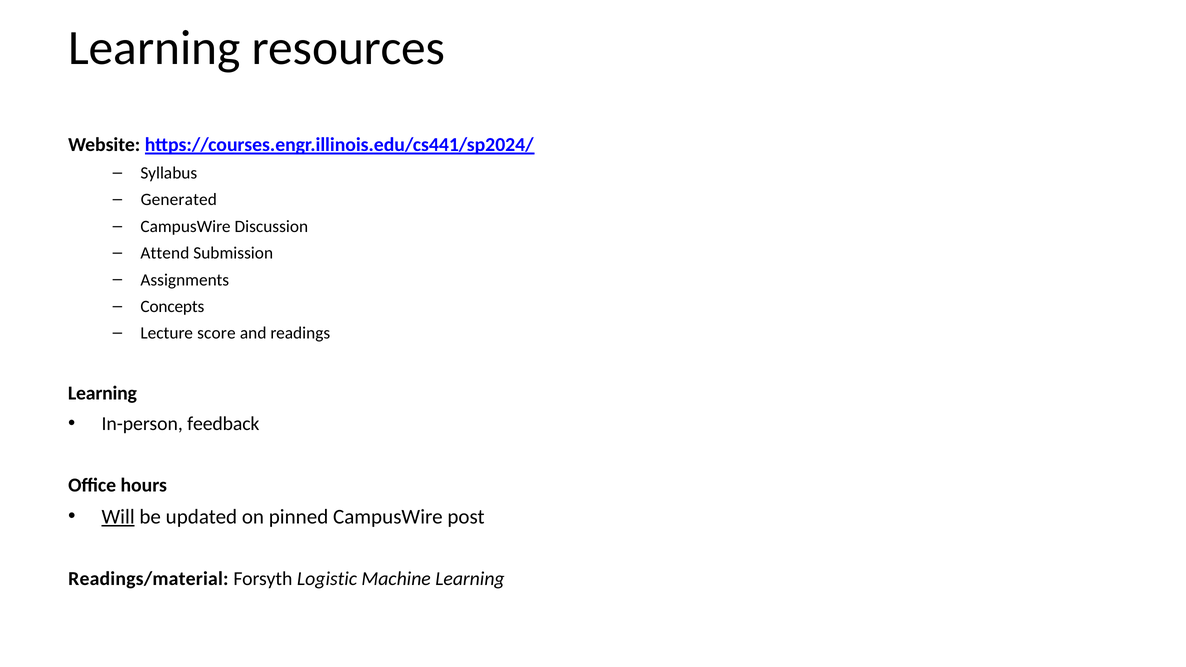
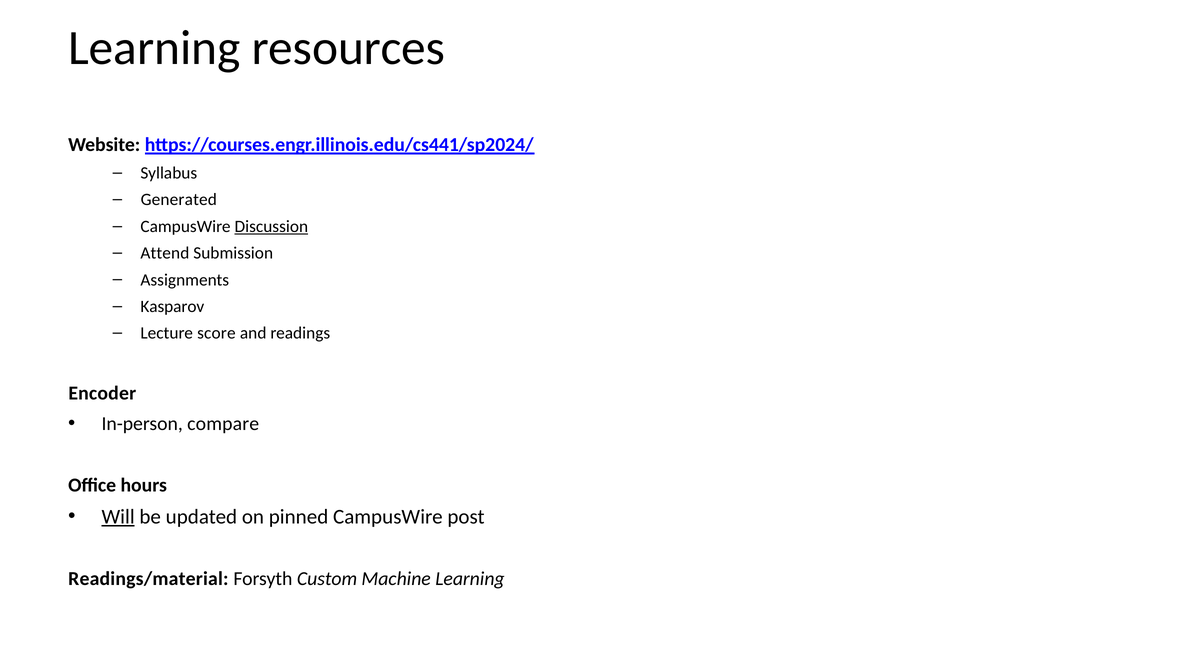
Discussion underline: none -> present
Concepts: Concepts -> Kasparov
Learning at (102, 393): Learning -> Encoder
feedback: feedback -> compare
Logistic: Logistic -> Custom
